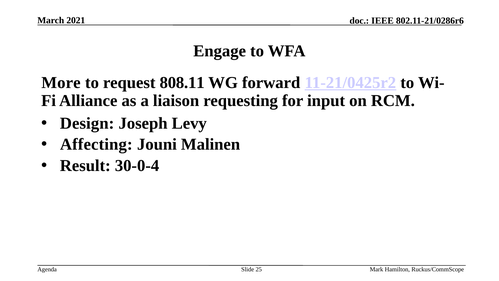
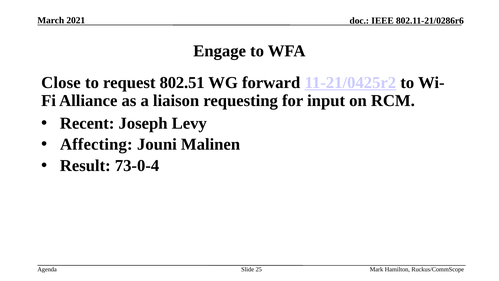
More: More -> Close
808.11: 808.11 -> 802.51
Design: Design -> Recent
30-0-4: 30-0-4 -> 73-0-4
